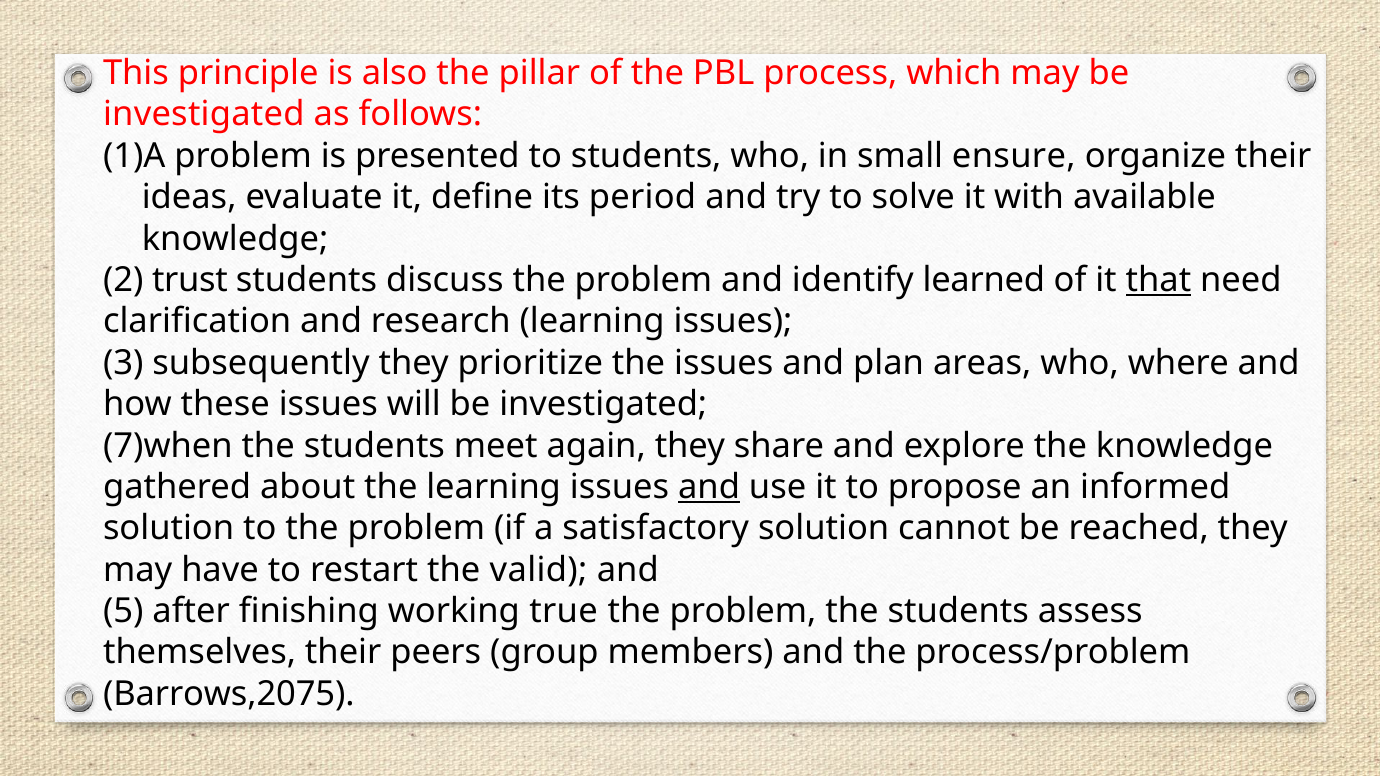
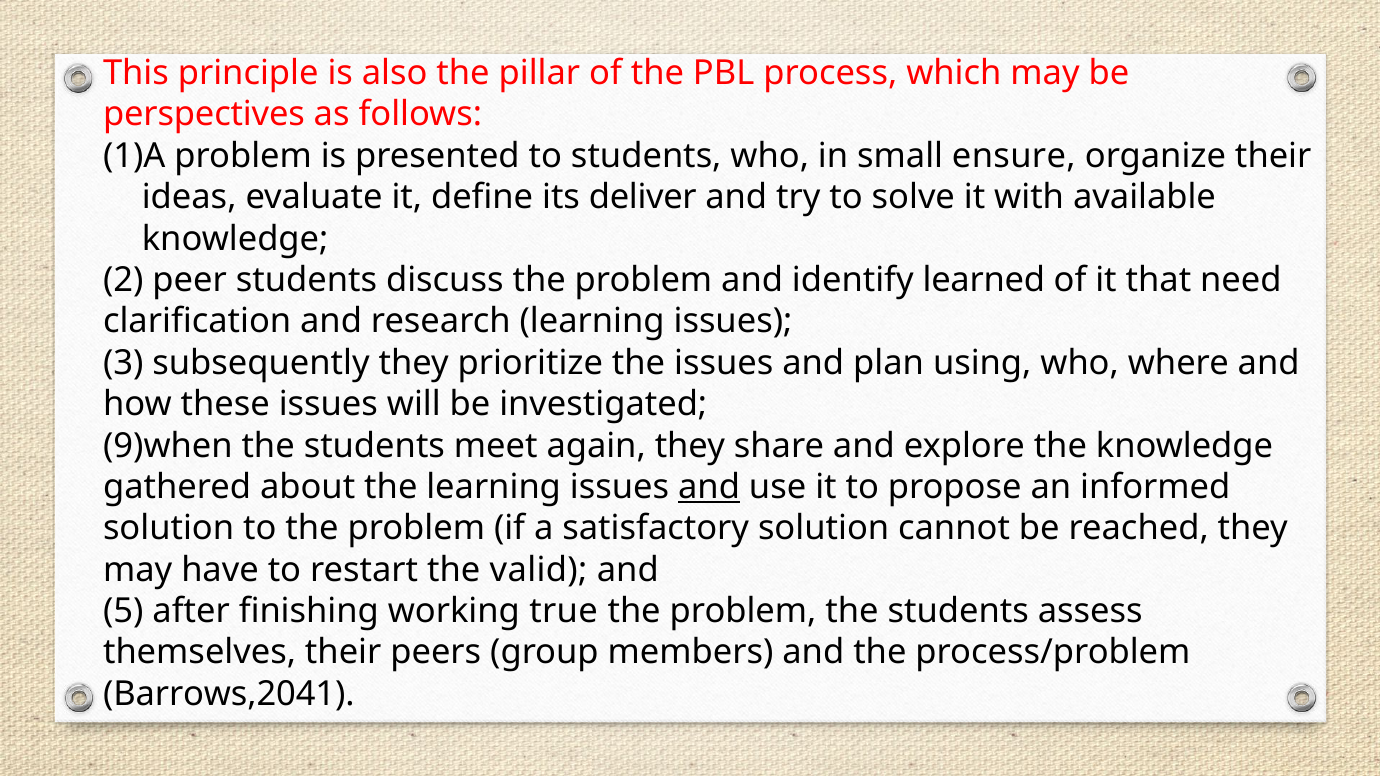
investigated at (204, 115): investigated -> perspectives
period: period -> deliver
trust: trust -> peer
that underline: present -> none
areas: areas -> using
7)when: 7)when -> 9)when
Barrows,2075: Barrows,2075 -> Barrows,2041
